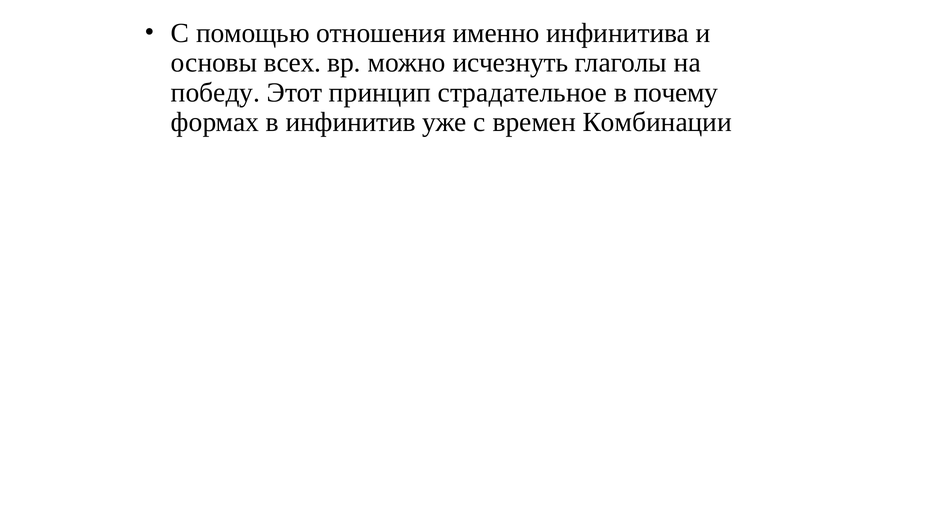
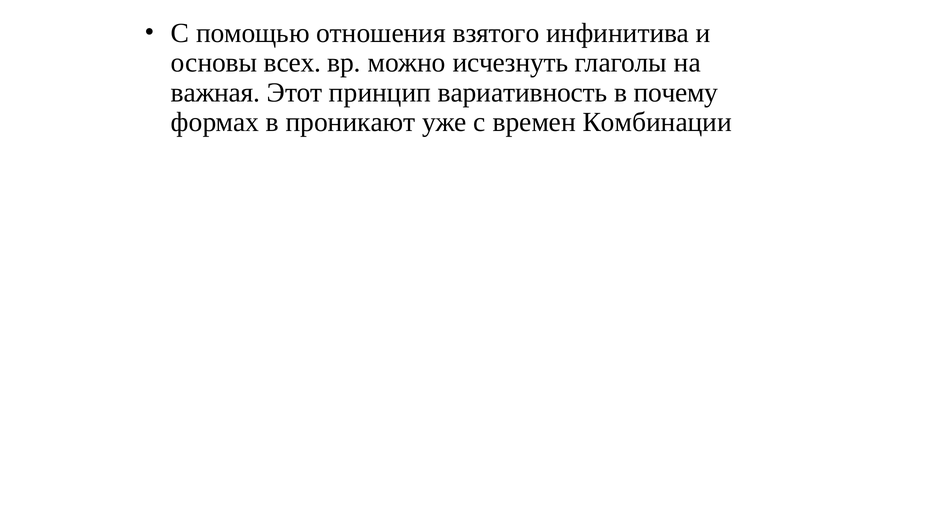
именно: именно -> взятого
победу: победу -> важная
страдательное: страдательное -> вариативность
инфинитив: инфинитив -> проникают
